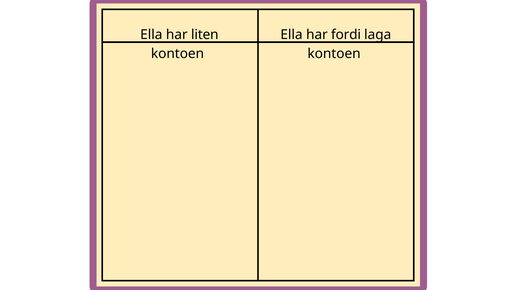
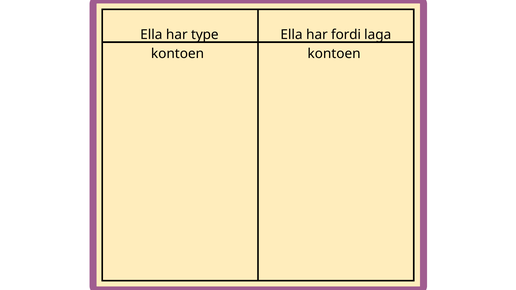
liten: liten -> type
